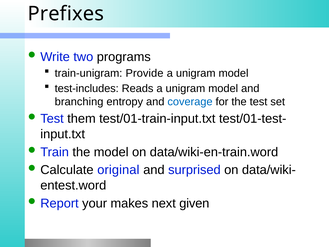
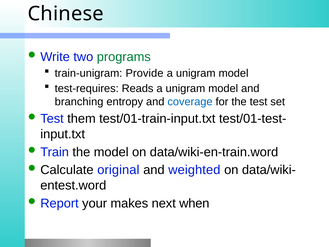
Prefixes: Prefixes -> Chinese
programs colour: black -> green
test-includes: test-includes -> test-requires
surprised: surprised -> weighted
given: given -> when
